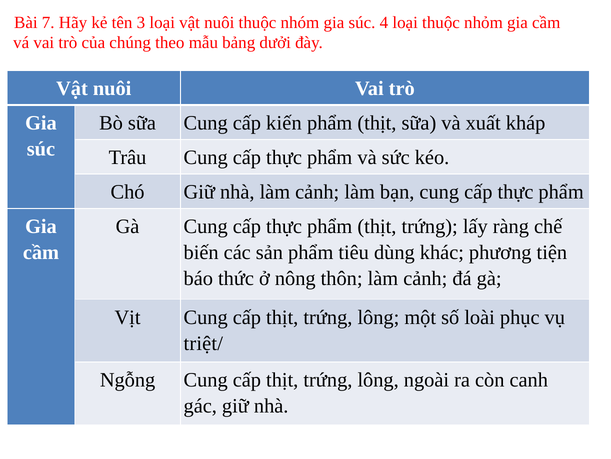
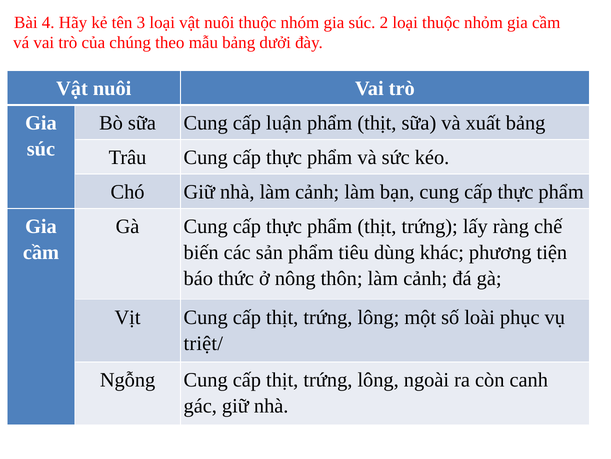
7: 7 -> 4
4: 4 -> 2
kiến: kiến -> luận
xuất kháp: kháp -> bảng
